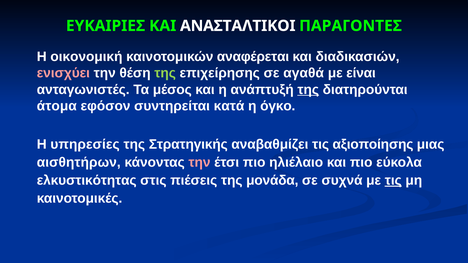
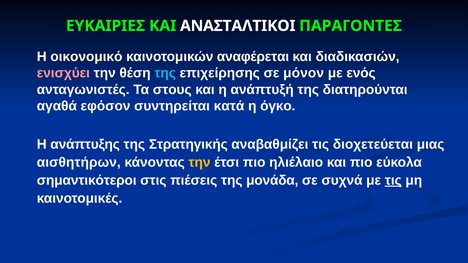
οικονομική: οικονομική -> οικονομικό
της at (165, 73) colour: light green -> light blue
αγαθά: αγαθά -> μόνον
είναι: είναι -> ενός
μέσος: μέσος -> στους
της at (308, 90) underline: present -> none
άτομα: άτομα -> αγαθά
υπηρεσίες: υπηρεσίες -> ανάπτυξης
αξιοποίησης: αξιοποίησης -> διοχετεύεται
την at (199, 163) colour: pink -> yellow
ελκυστικότητας: ελκυστικότητας -> σημαντικότεροι
